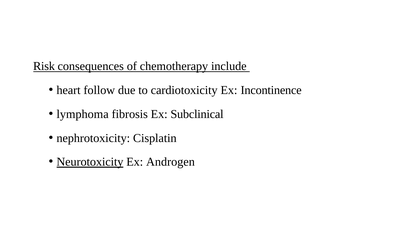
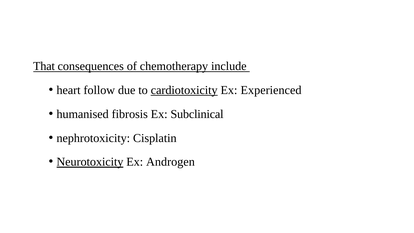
Risk: Risk -> That
cardiotoxicity underline: none -> present
Incontinence: Incontinence -> Experienced
lymphoma: lymphoma -> humanised
